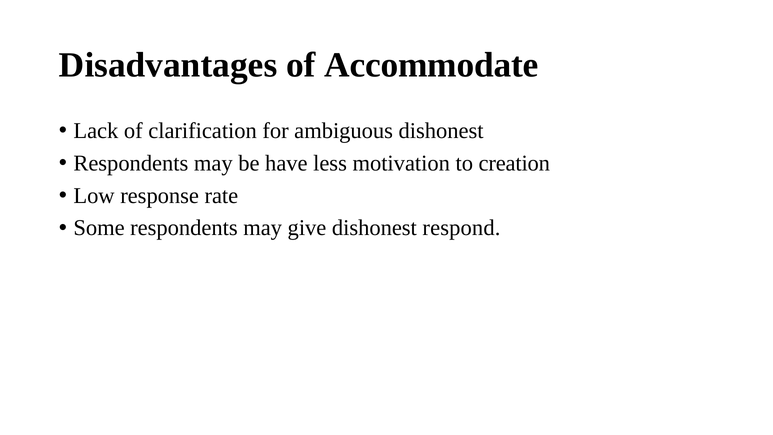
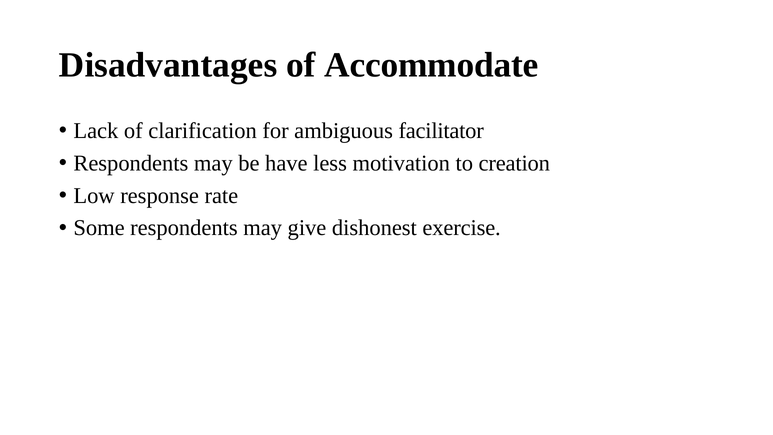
ambiguous dishonest: dishonest -> facilitator
respond: respond -> exercise
